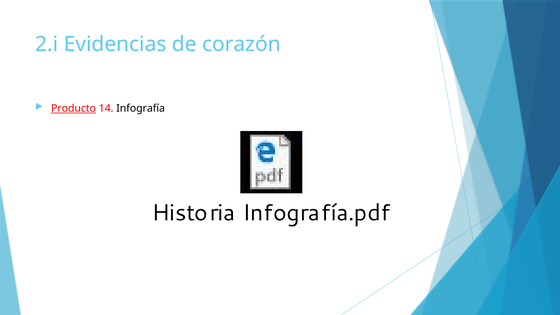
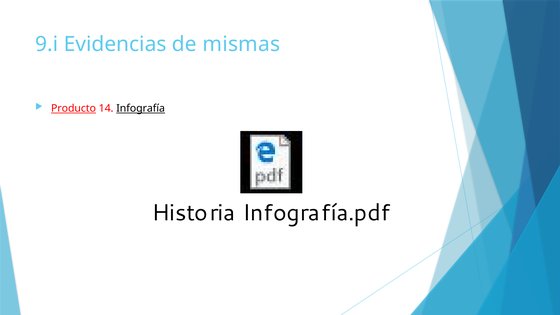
2.i: 2.i -> 9.i
corazón: corazón -> mismas
Infografía underline: none -> present
